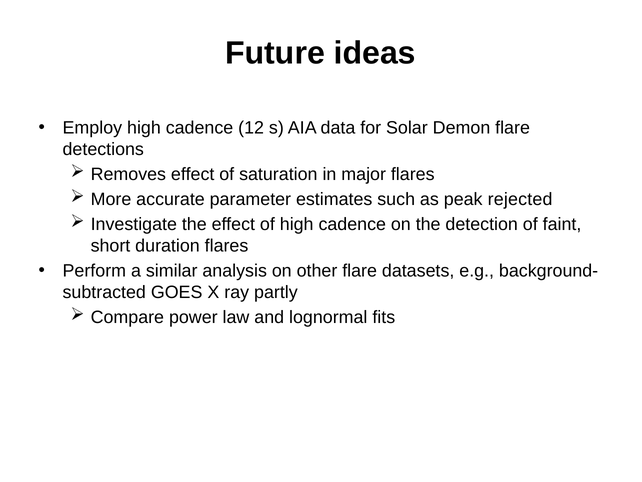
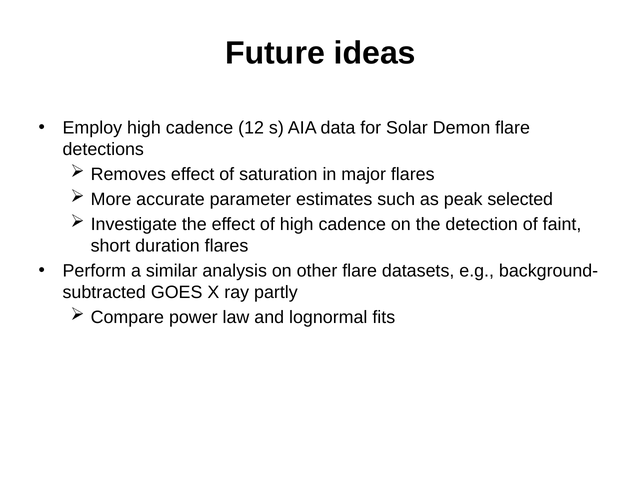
rejected: rejected -> selected
